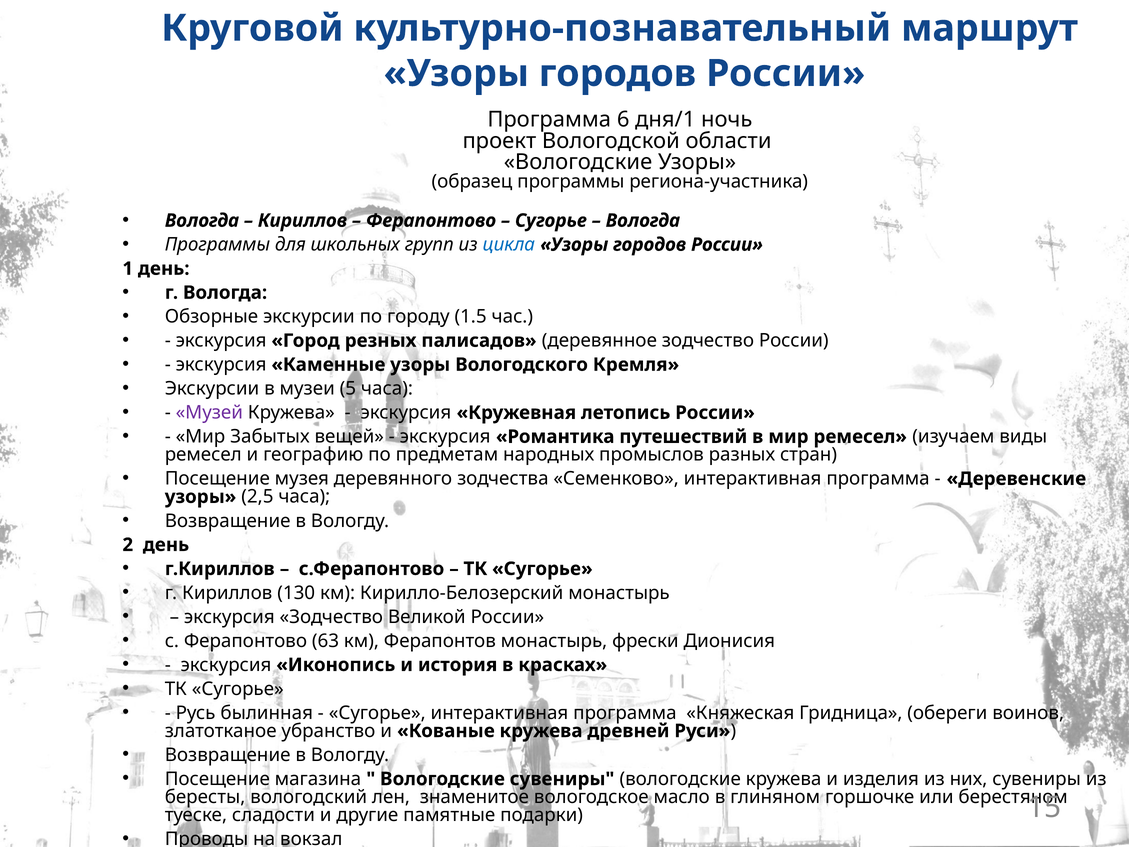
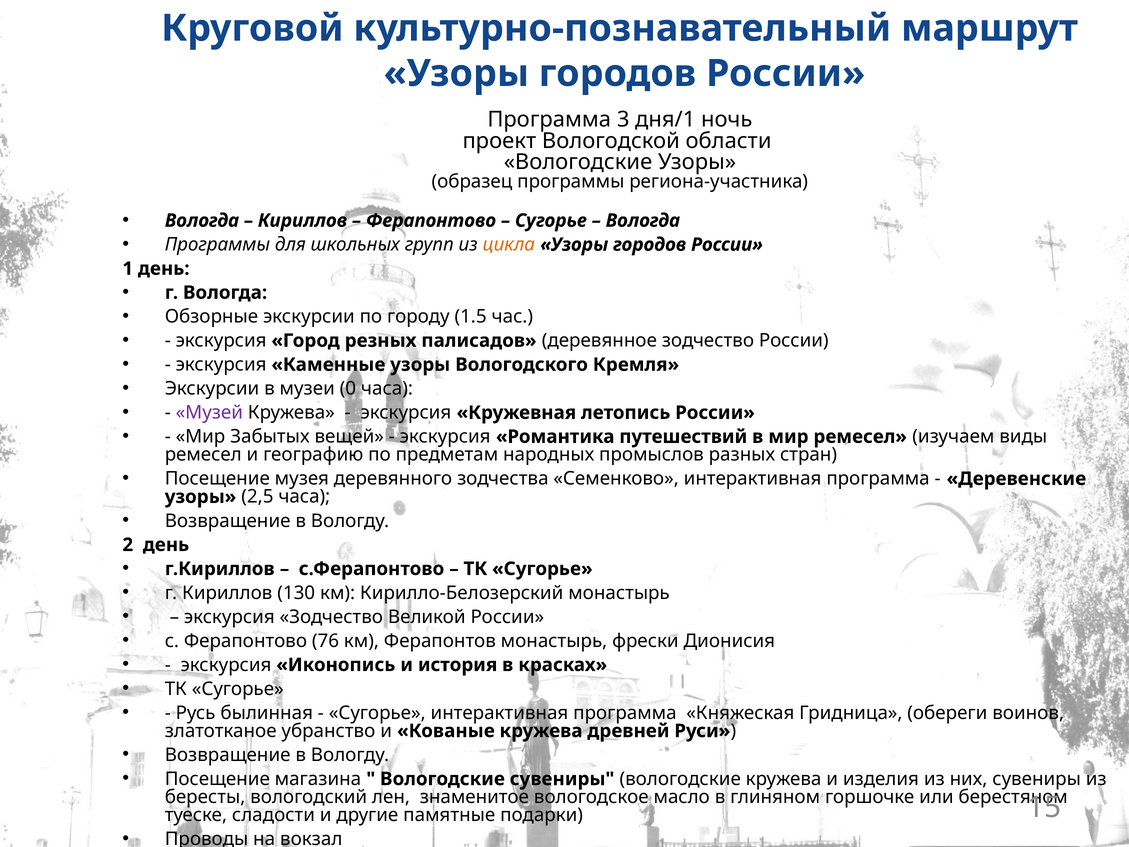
6: 6 -> 3
цикла colour: blue -> orange
5: 5 -> 0
63: 63 -> 76
